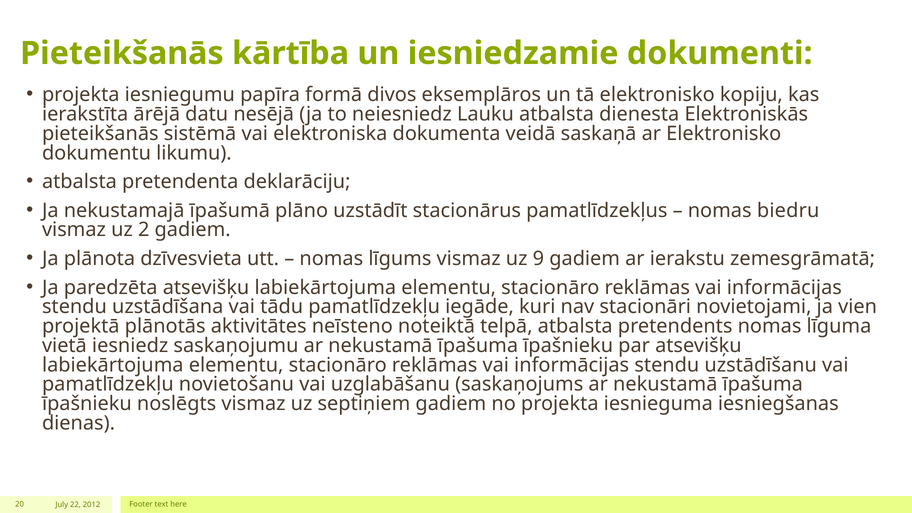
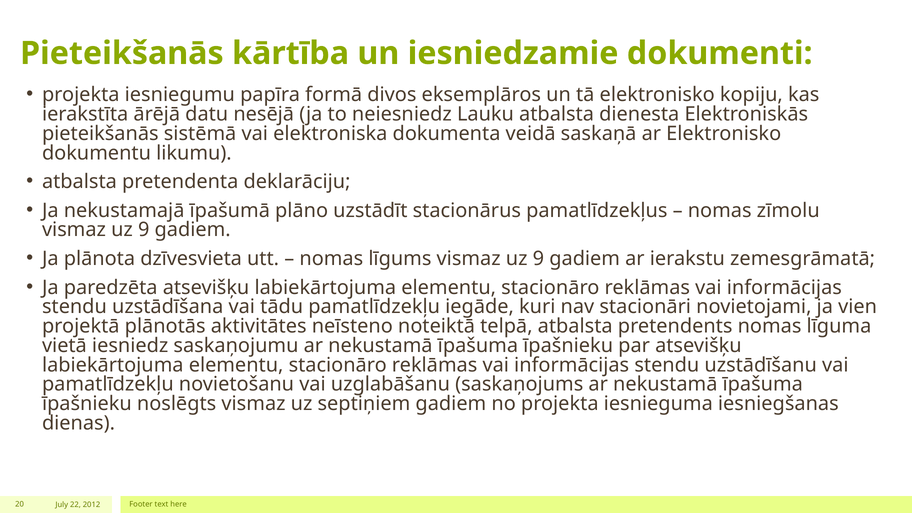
biedru: biedru -> zīmolu
2 at (144, 230): 2 -> 9
